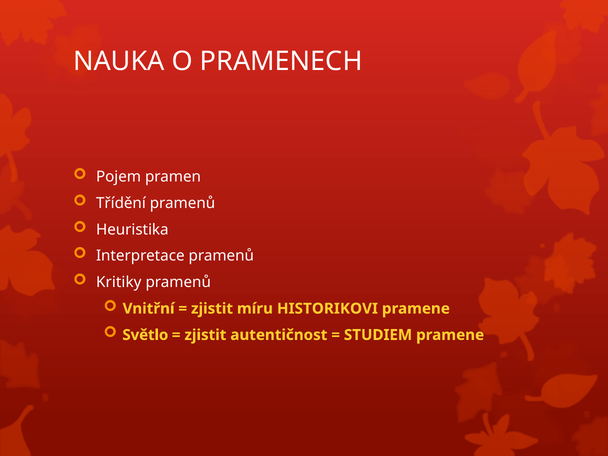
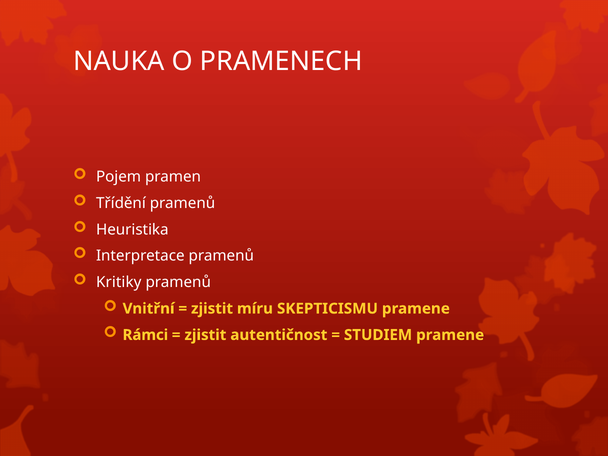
HISTORIKOVI: HISTORIKOVI -> SKEPTICISMU
Světlo: Světlo -> Rámci
